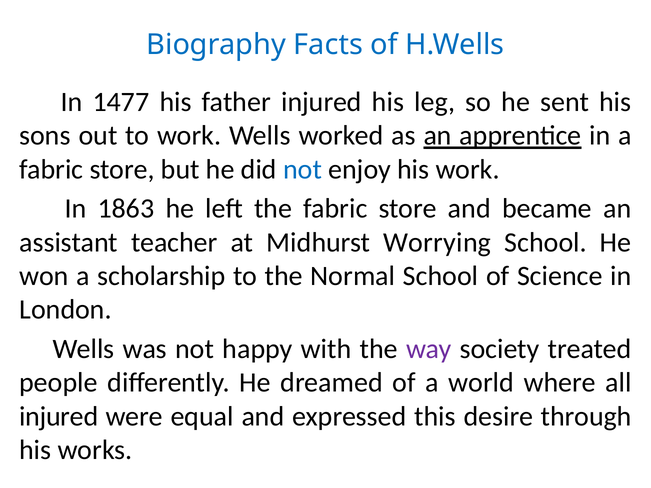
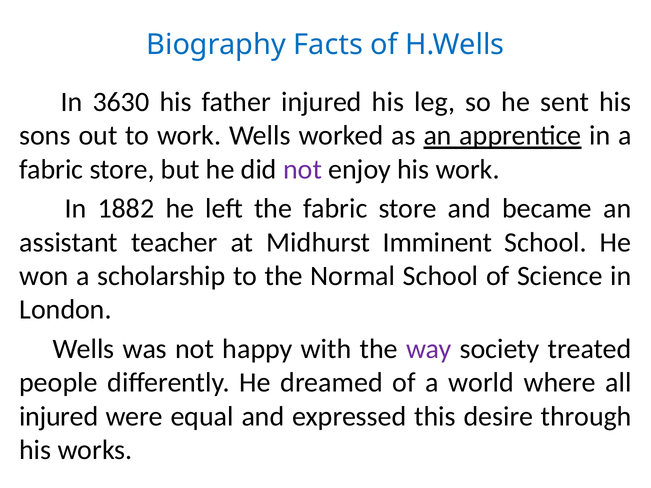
1477: 1477 -> 3630
not at (302, 169) colour: blue -> purple
1863: 1863 -> 1882
Worrying: Worrying -> Imminent
